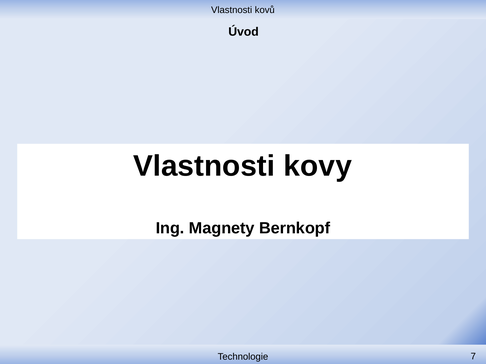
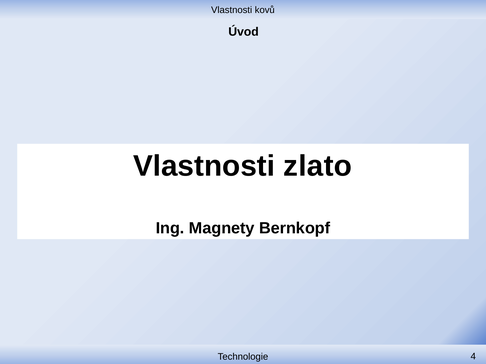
kovy: kovy -> zlato
7: 7 -> 4
